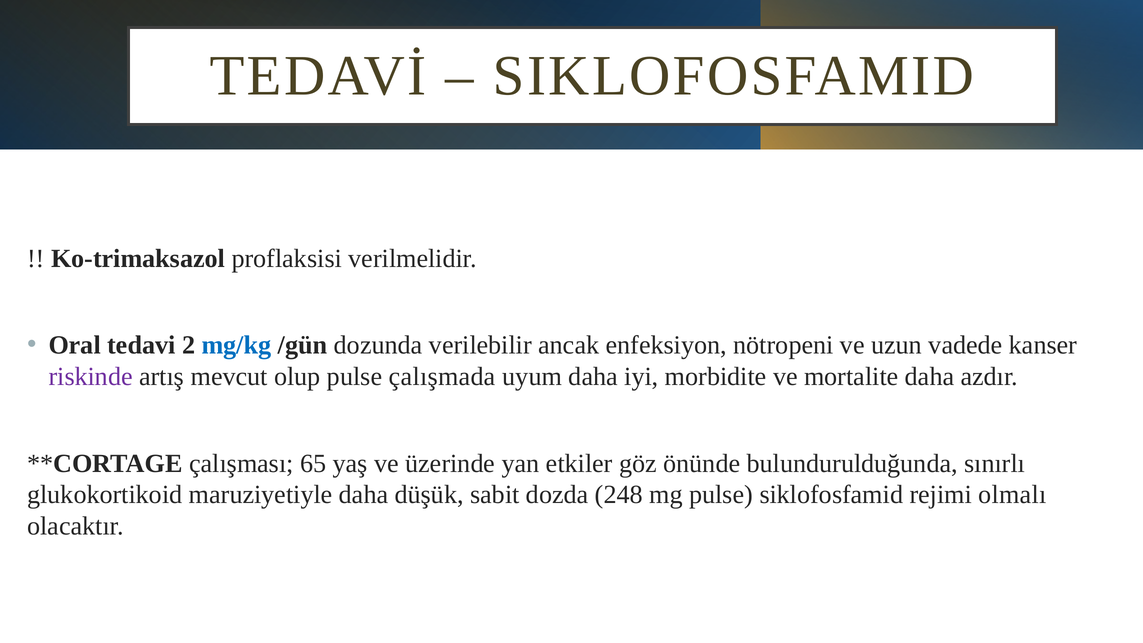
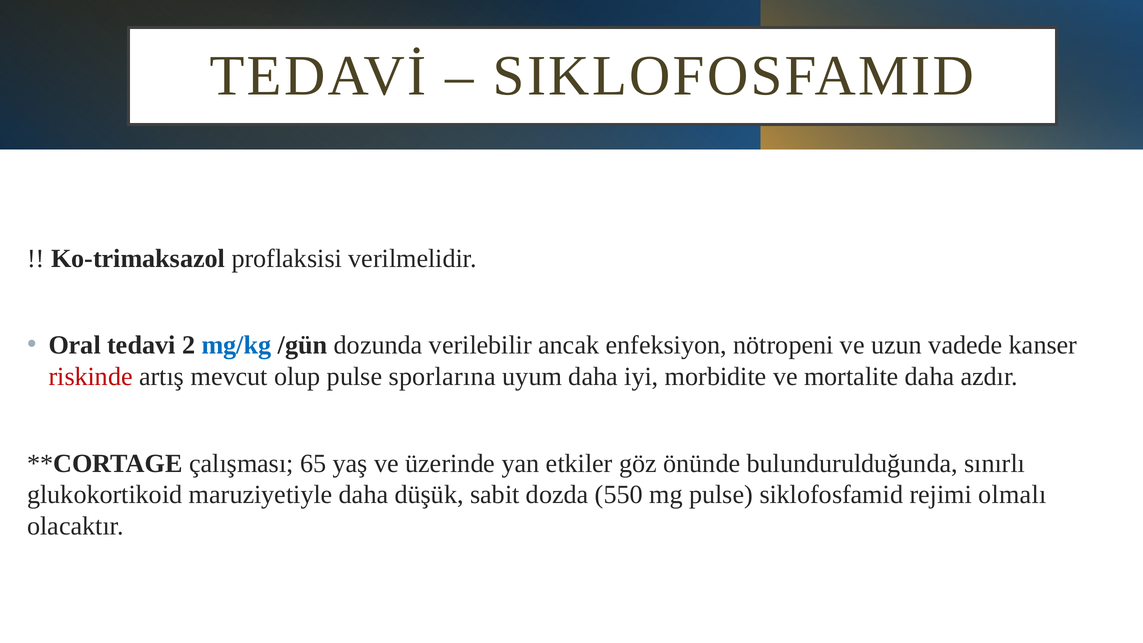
riskinde colour: purple -> red
çalışmada: çalışmada -> sporlarına
248: 248 -> 550
